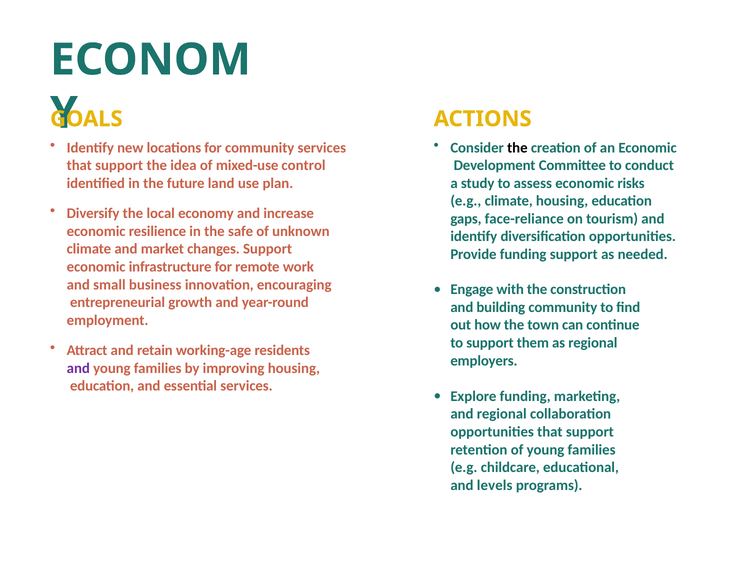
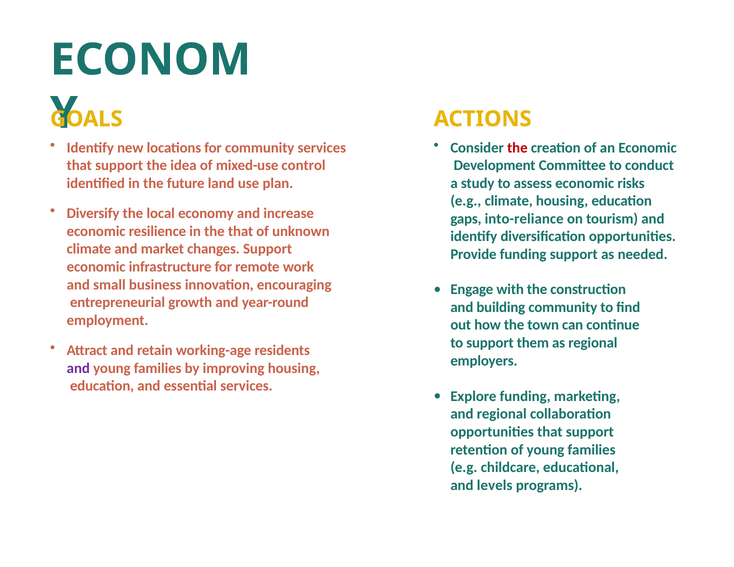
the at (517, 148) colour: black -> red
face-reliance: face-reliance -> into-reliance
the safe: safe -> that
